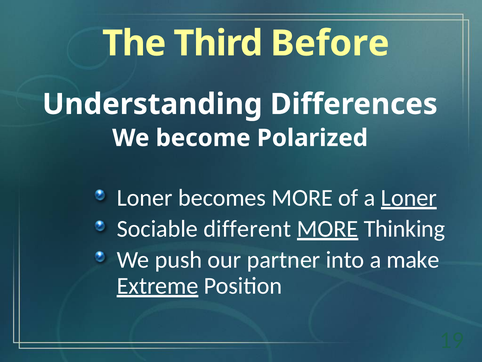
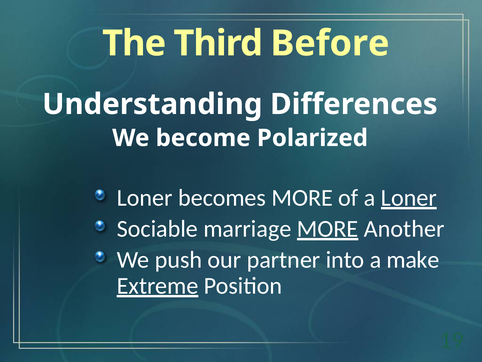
different: different -> marriage
Thinking: Thinking -> Another
